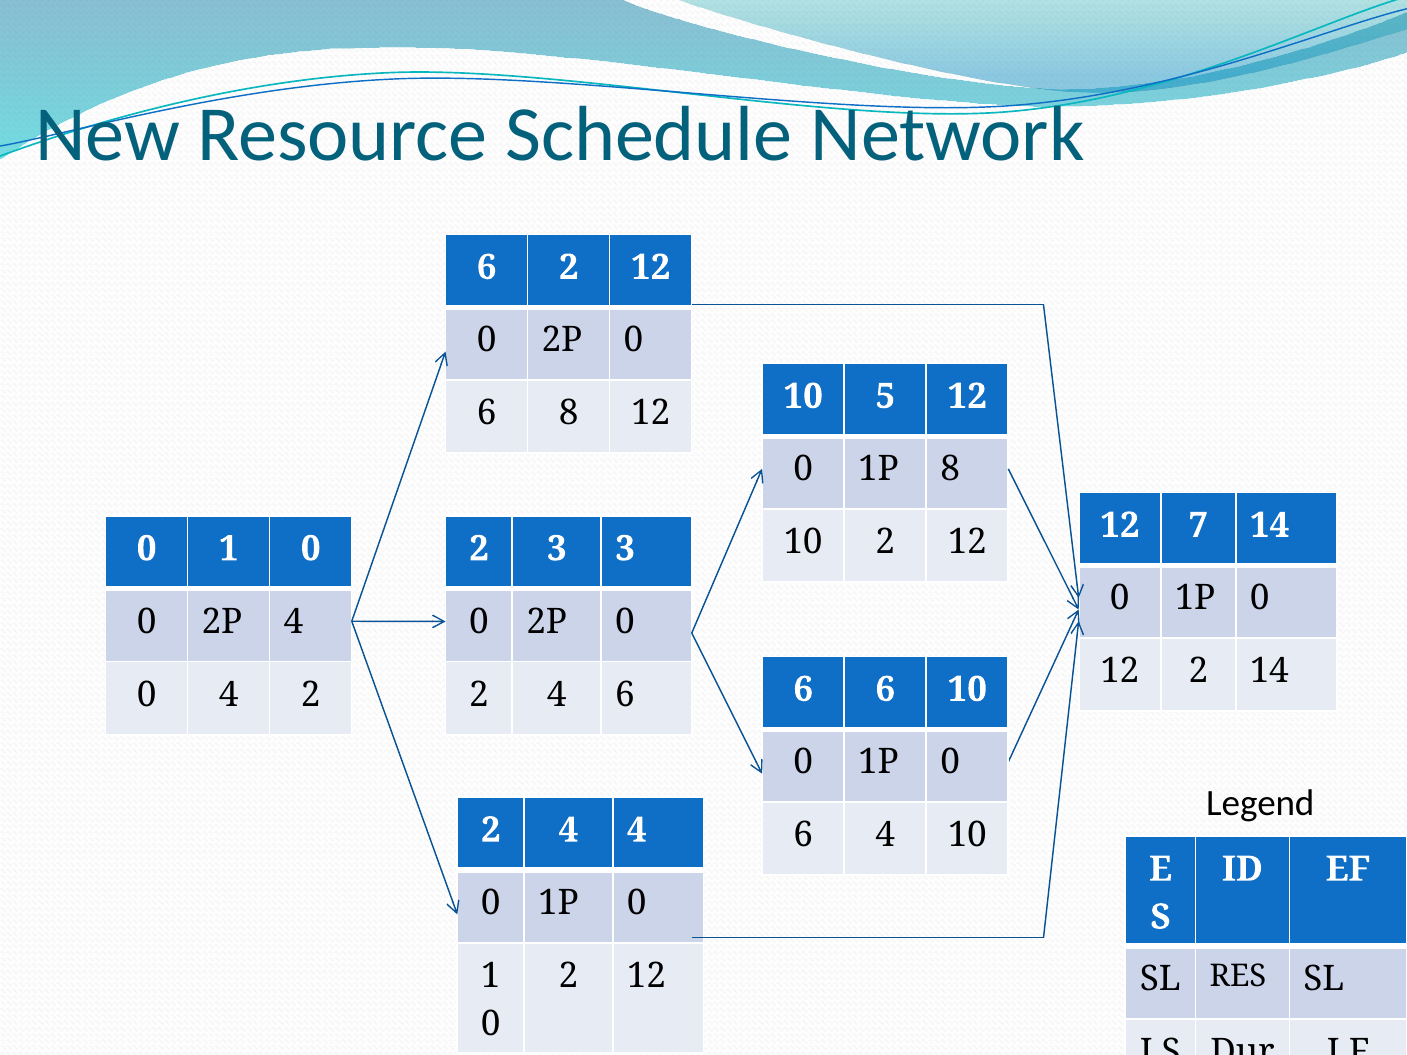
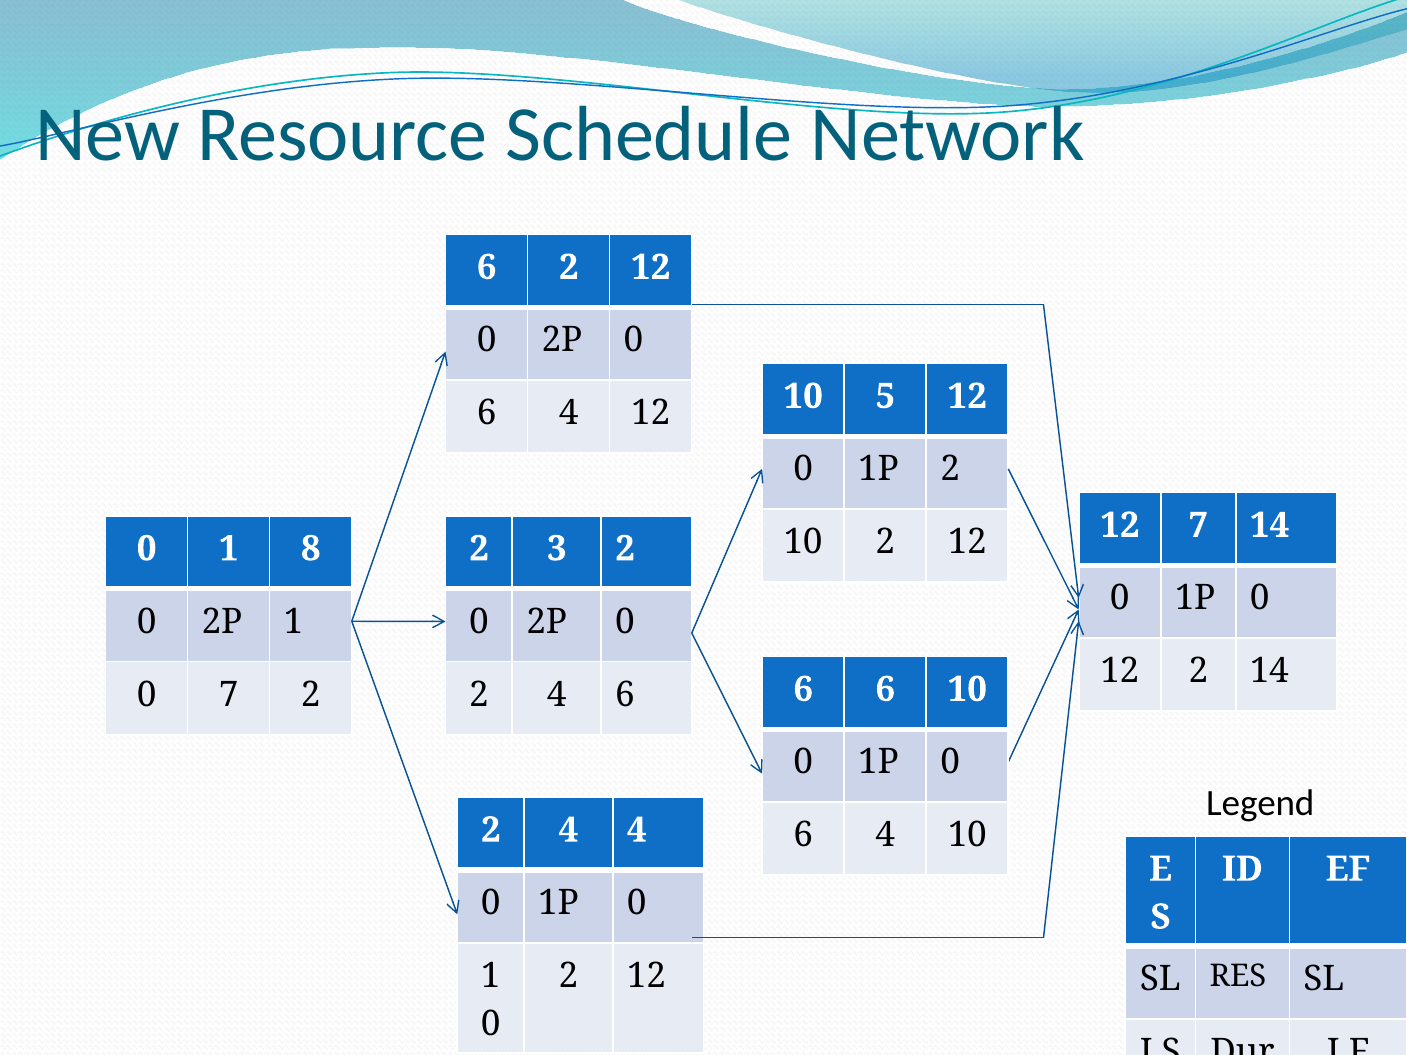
8 at (569, 413): 8 -> 4
1P 8: 8 -> 2
0 at (311, 549): 0 -> 8
3 3: 3 -> 2
2P 4: 4 -> 1
0 4: 4 -> 7
